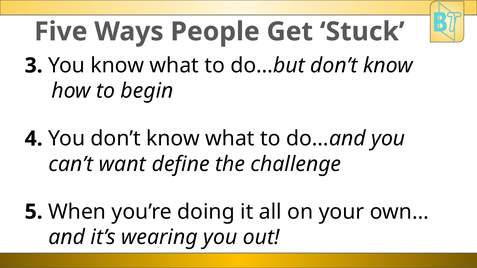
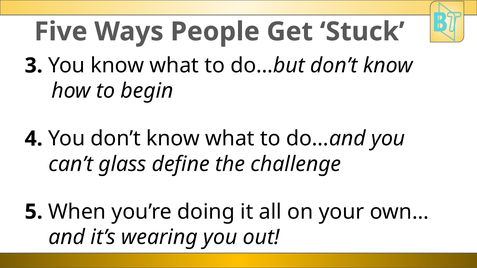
want: want -> glass
